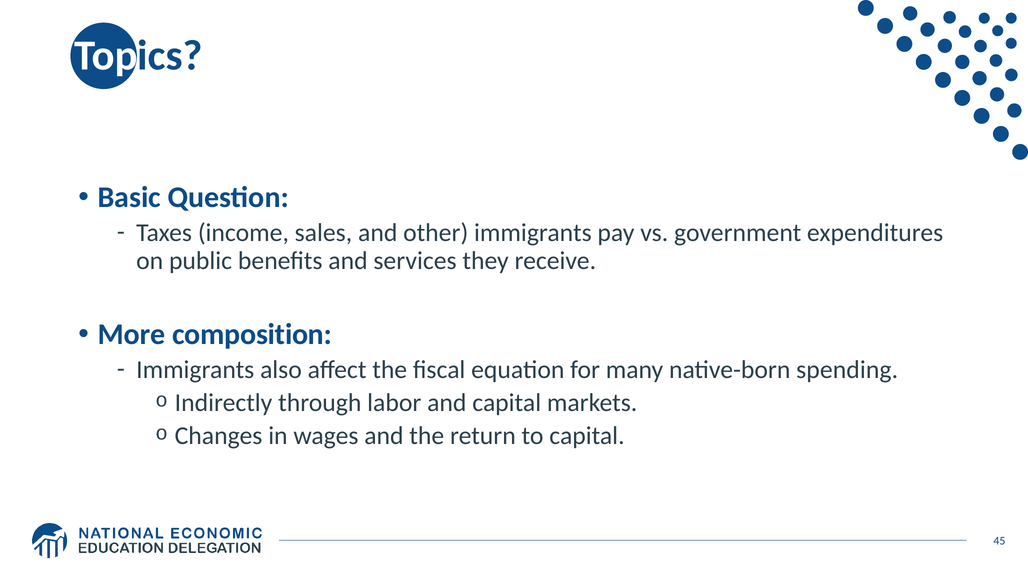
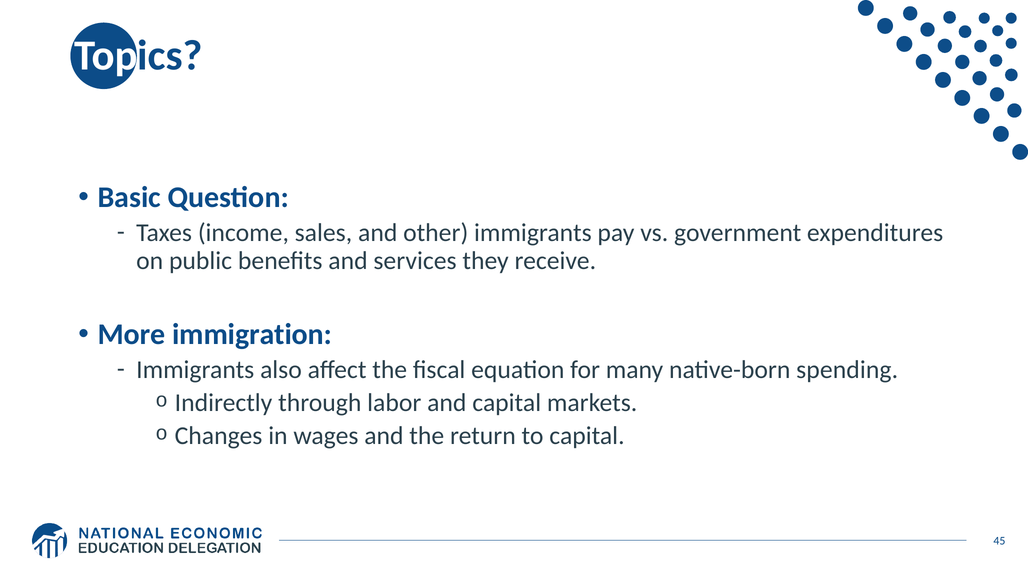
composition: composition -> immigration
